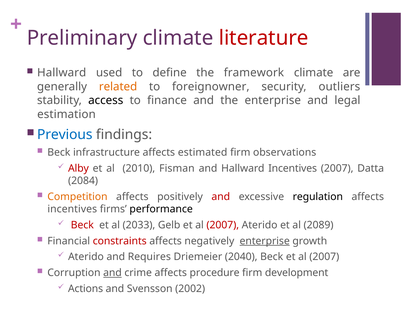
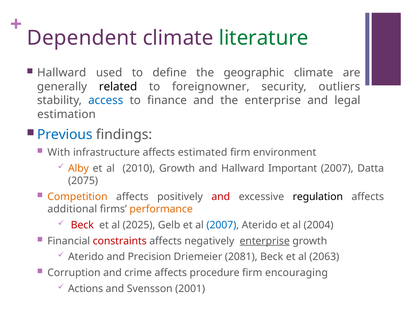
Preliminary: Preliminary -> Dependent
literature colour: red -> green
framework: framework -> geographic
related colour: orange -> black
access colour: black -> blue
Beck at (59, 152): Beck -> With
observations: observations -> environment
Alby colour: red -> orange
2010 Fisman: Fisman -> Growth
Hallward Incentives: Incentives -> Important
2084: 2084 -> 2075
incentives at (72, 209): incentives -> additional
performance colour: black -> orange
2033: 2033 -> 2025
2007 at (223, 225) colour: red -> blue
2089: 2089 -> 2004
Requires: Requires -> Precision
2040: 2040 -> 2081
Beck et al 2007: 2007 -> 2063
and at (112, 272) underline: present -> none
development: development -> encouraging
2002: 2002 -> 2001
